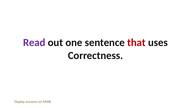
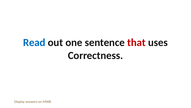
Read colour: purple -> blue
